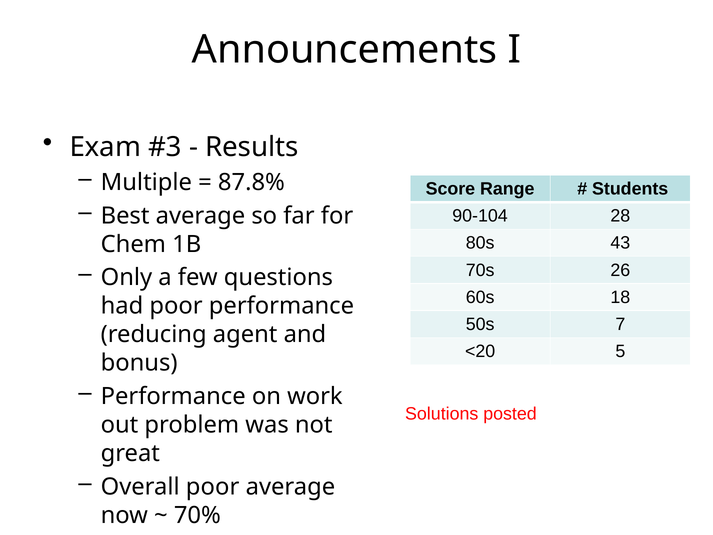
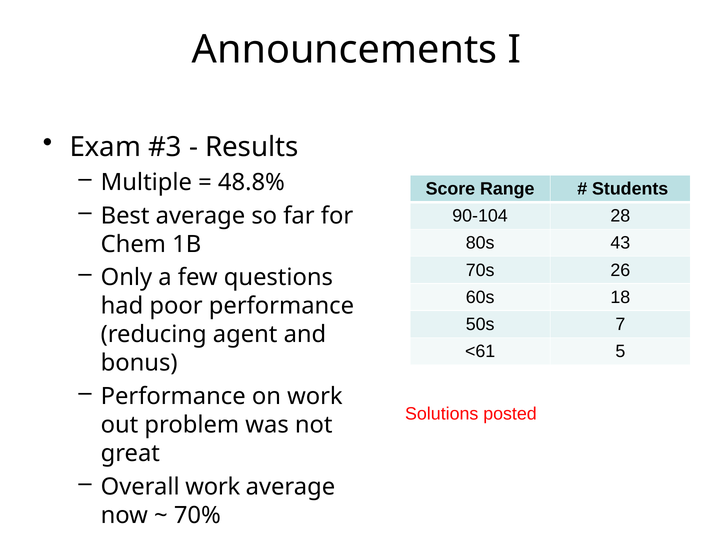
87.8%: 87.8% -> 48.8%
<20: <20 -> <61
Overall poor: poor -> work
